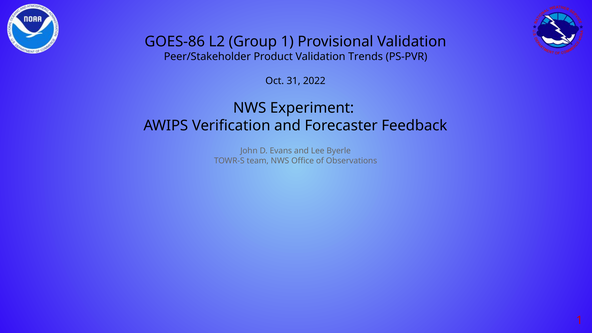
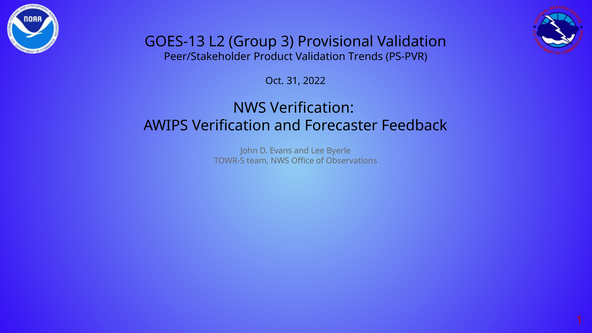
GOES-86: GOES-86 -> GOES-13
Group 1: 1 -> 3
NWS Experiment: Experiment -> Verification
